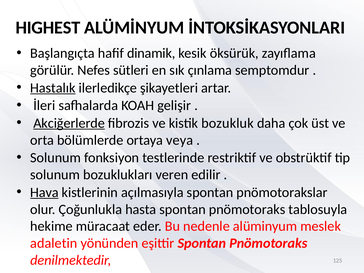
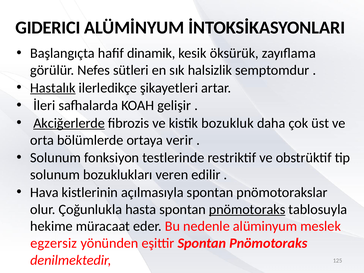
HIGHEST: HIGHEST -> GIDERICI
çınlama: çınlama -> halsizlik
veya: veya -> verir
Hava underline: present -> none
pnömotoraks at (247, 209) underline: none -> present
adaletin: adaletin -> egzersiz
